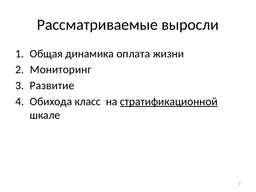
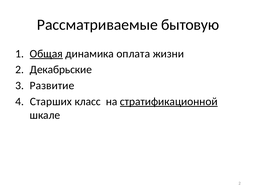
выросли: выросли -> бытовую
Общая underline: none -> present
Мониторинг: Мониторинг -> Декабрьские
Обихода: Обихода -> Старших
